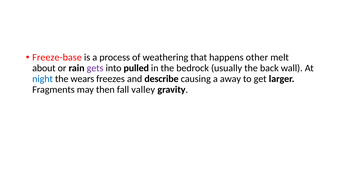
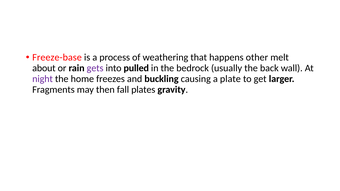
night colour: blue -> purple
wears: wears -> home
describe: describe -> buckling
away: away -> plate
valley: valley -> plates
